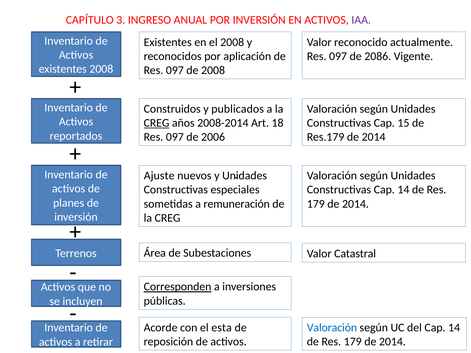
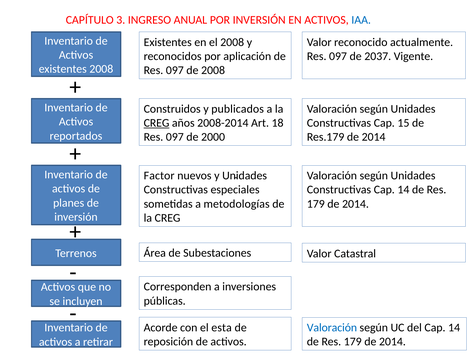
IAA colour: purple -> blue
2086: 2086 -> 2037
2006: 2006 -> 2000
Ajuste: Ajuste -> Factor
remuneración: remuneración -> metodologías
Corresponden underline: present -> none
